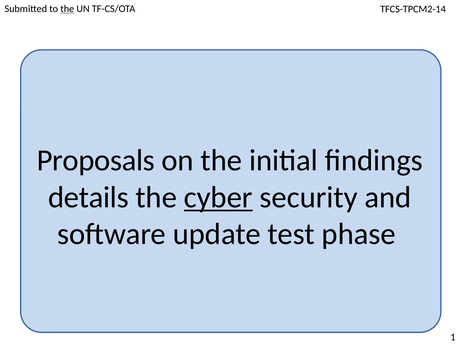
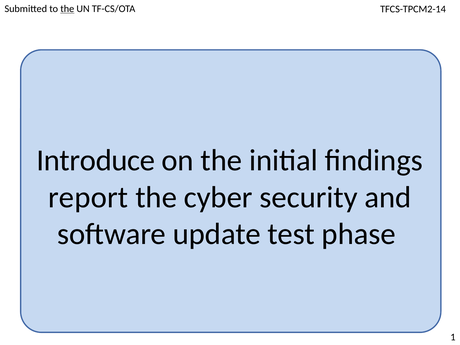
Proposals: Proposals -> Introduce
details: details -> report
cyber underline: present -> none
